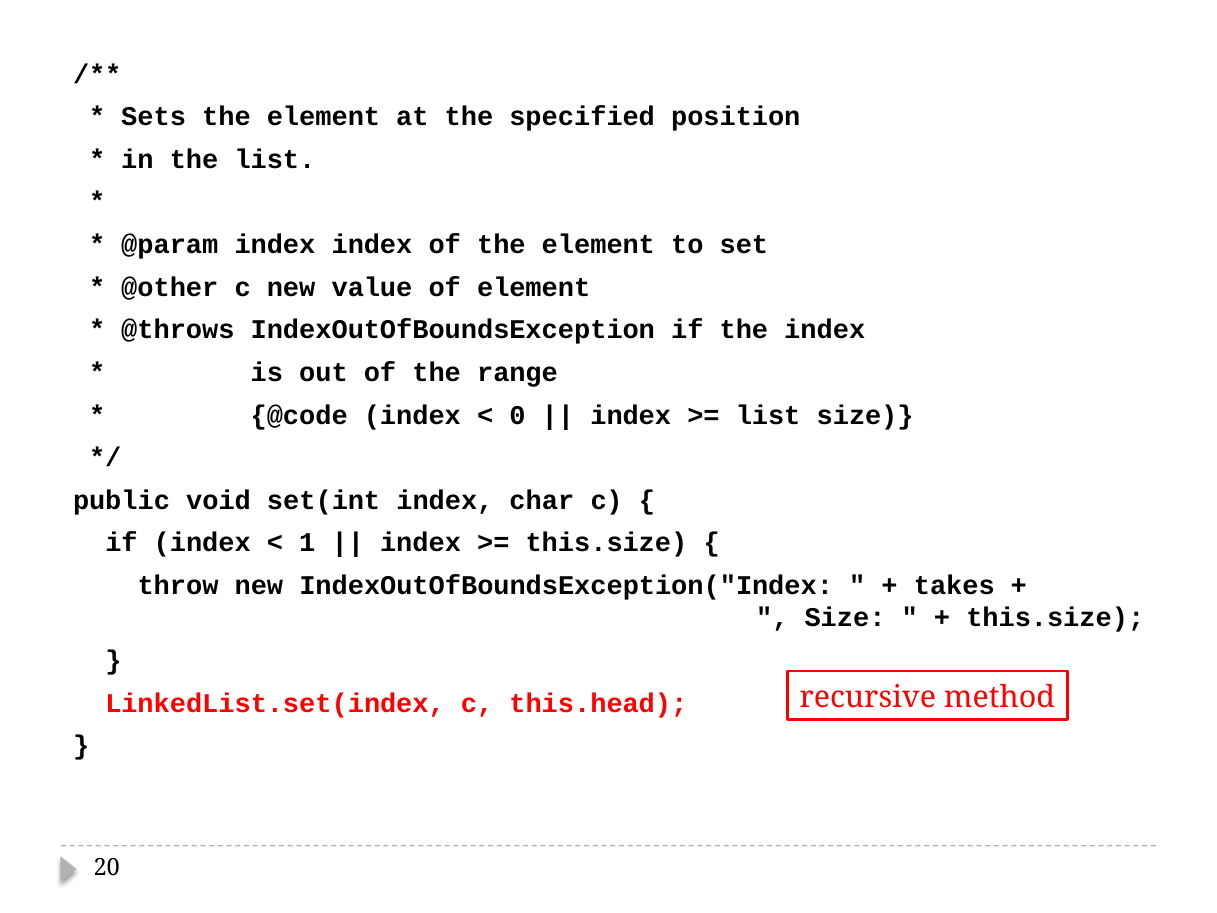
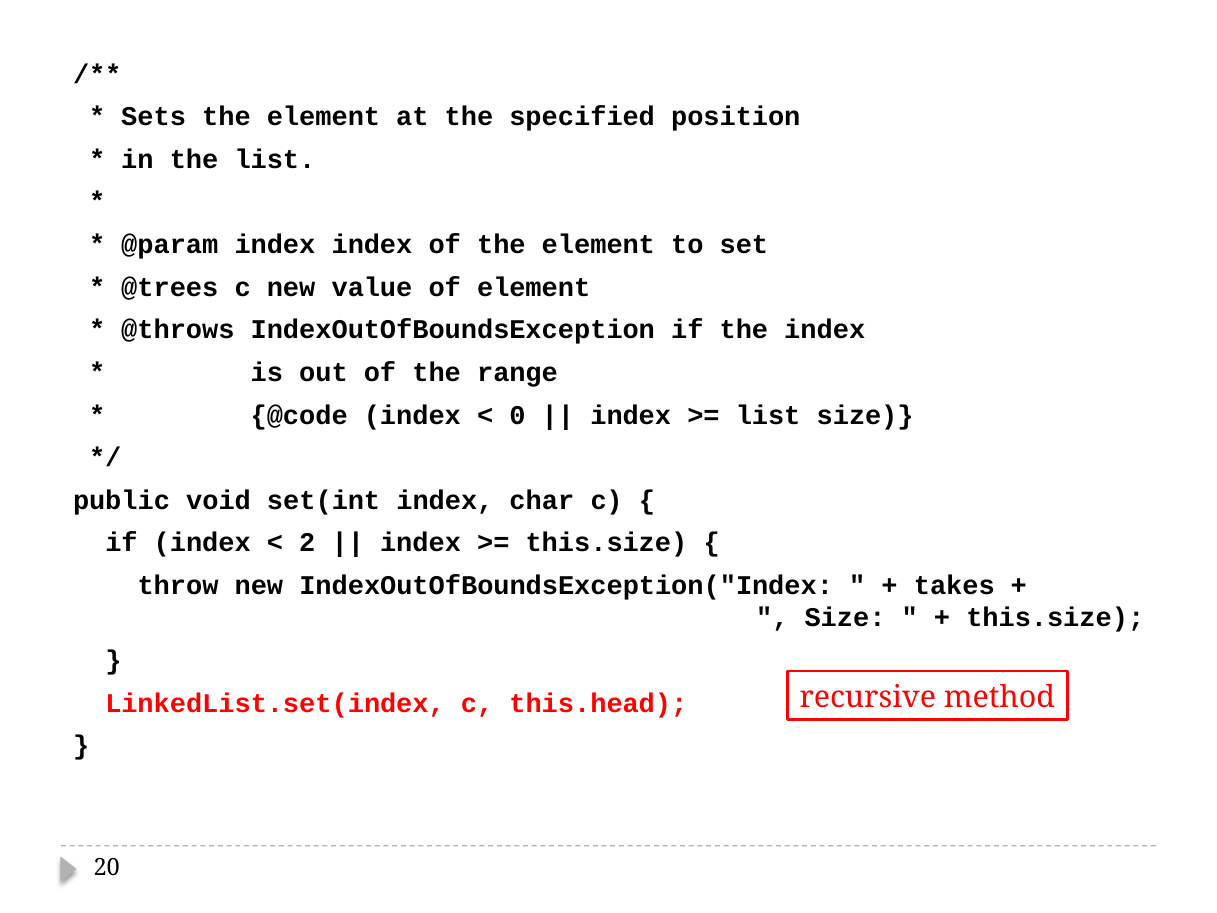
@other: @other -> @trees
1: 1 -> 2
